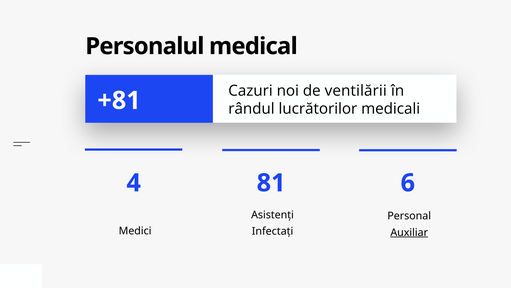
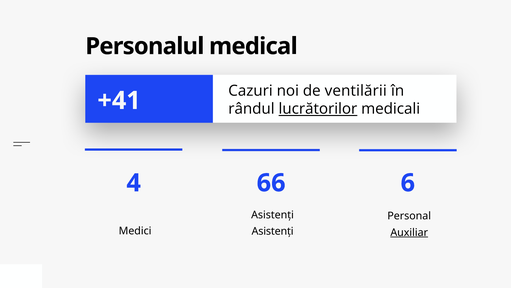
+81: +81 -> +41
lucrătorilor underline: none -> present
81: 81 -> 66
Infectați at (273, 231): Infectați -> Asistenți
